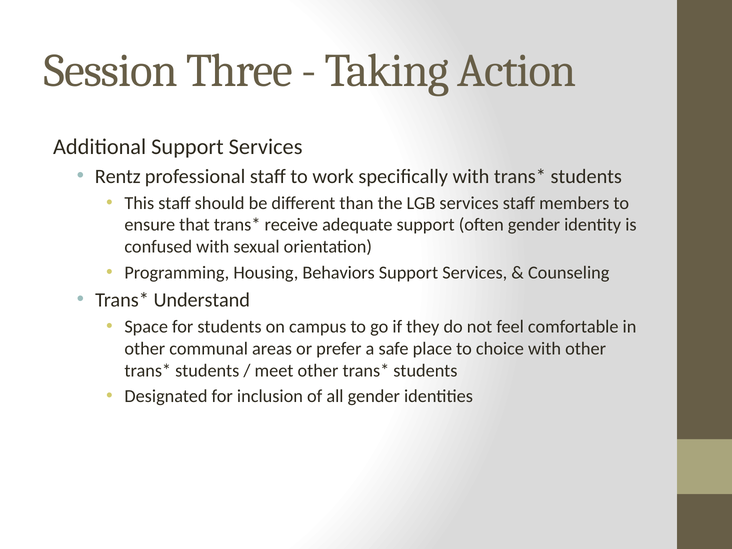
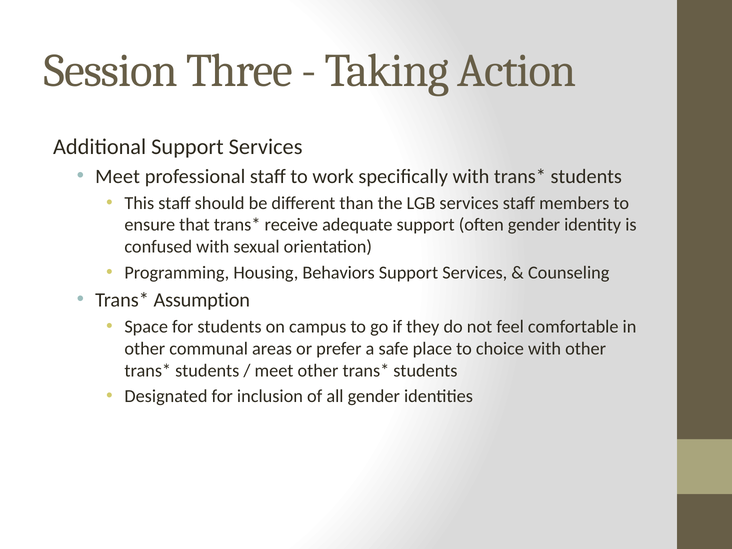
Rentz at (118, 176): Rentz -> Meet
Understand: Understand -> Assumption
